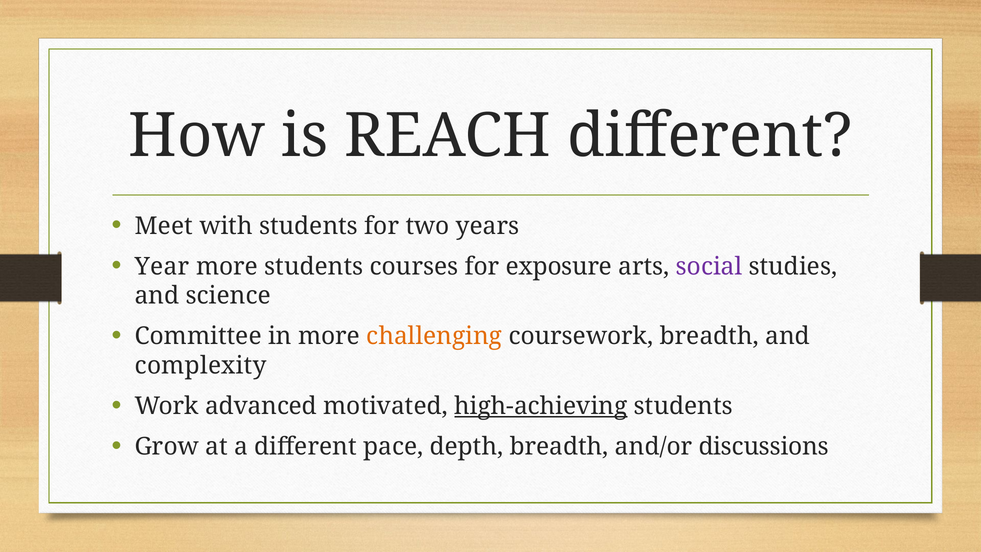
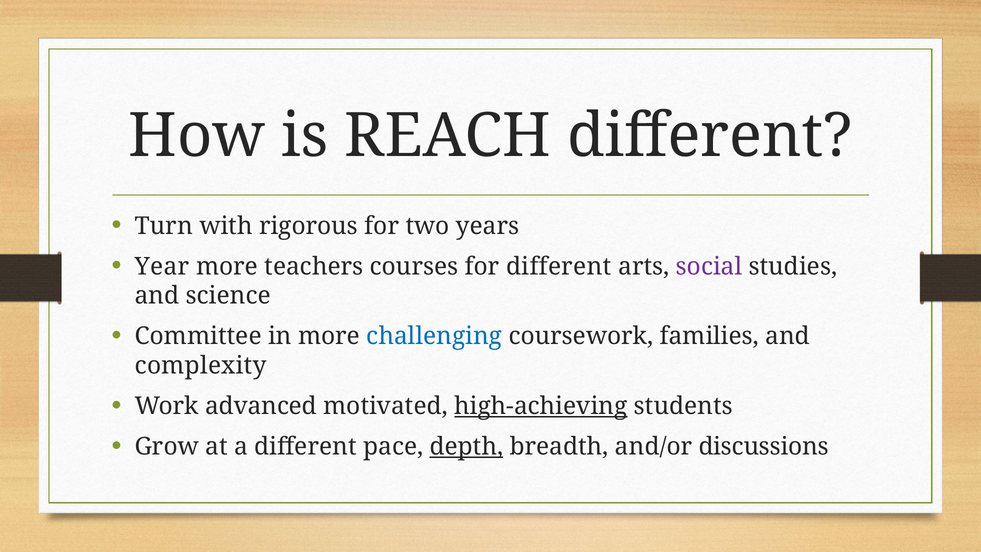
Meet: Meet -> Turn
with students: students -> rigorous
more students: students -> teachers
for exposure: exposure -> different
challenging colour: orange -> blue
coursework breadth: breadth -> families
depth underline: none -> present
